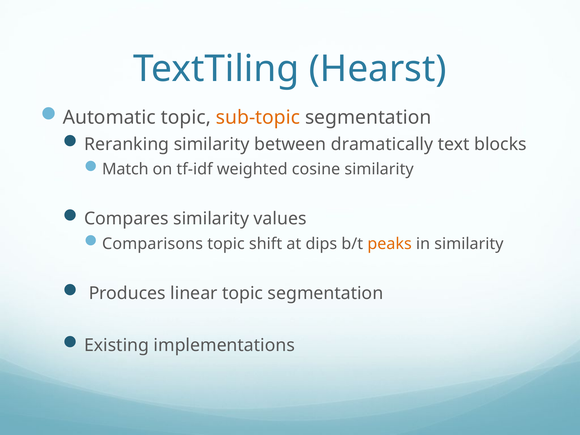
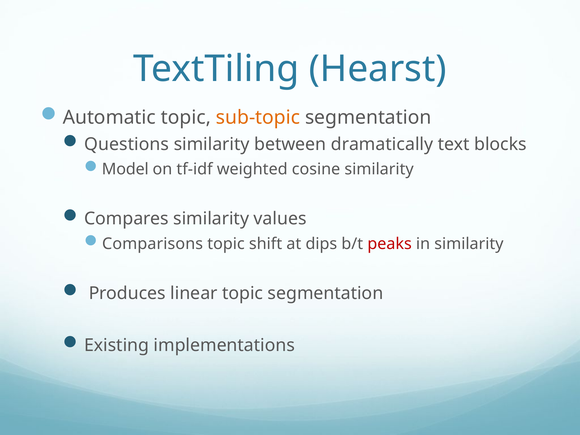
Reranking: Reranking -> Questions
Match: Match -> Model
peaks colour: orange -> red
